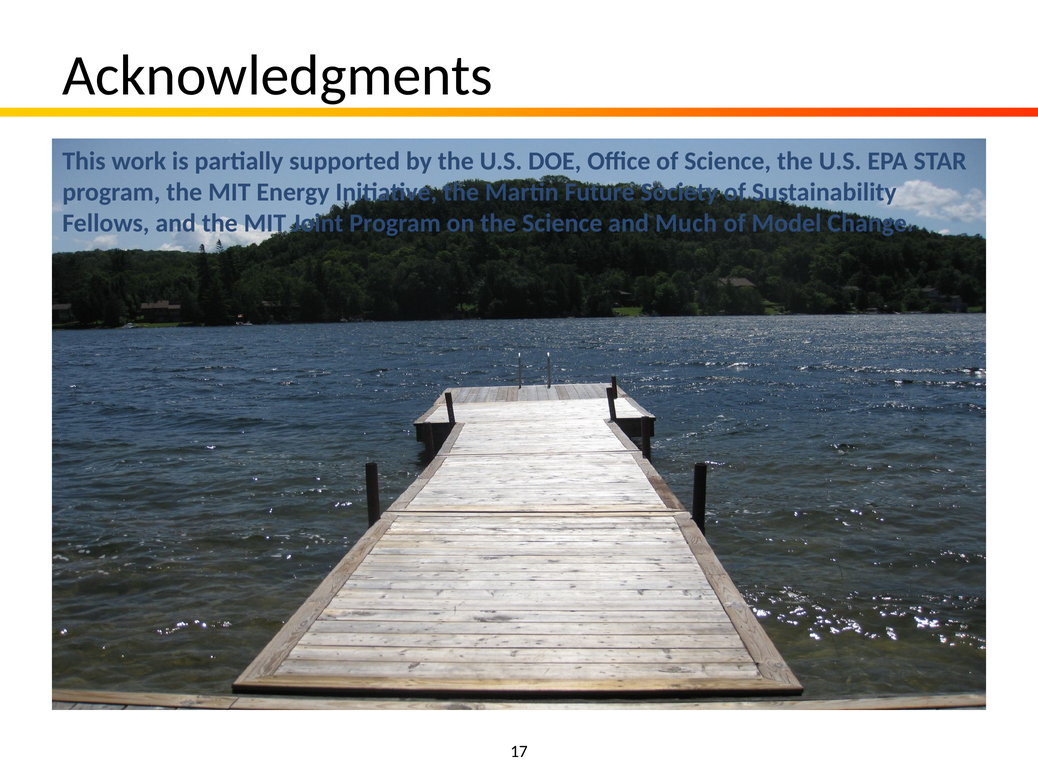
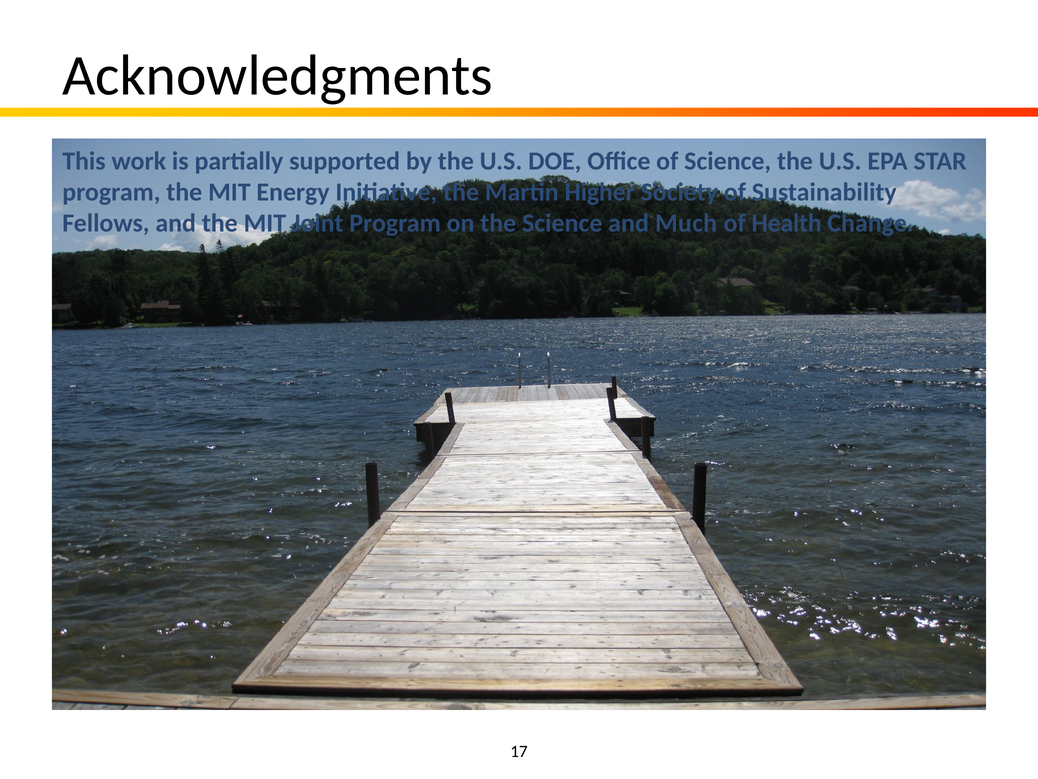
Future: Future -> Higher
Model: Model -> Health
